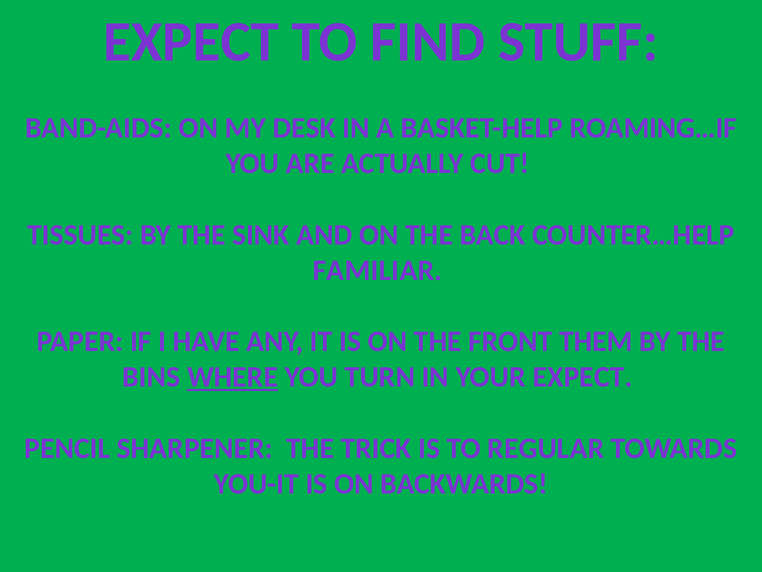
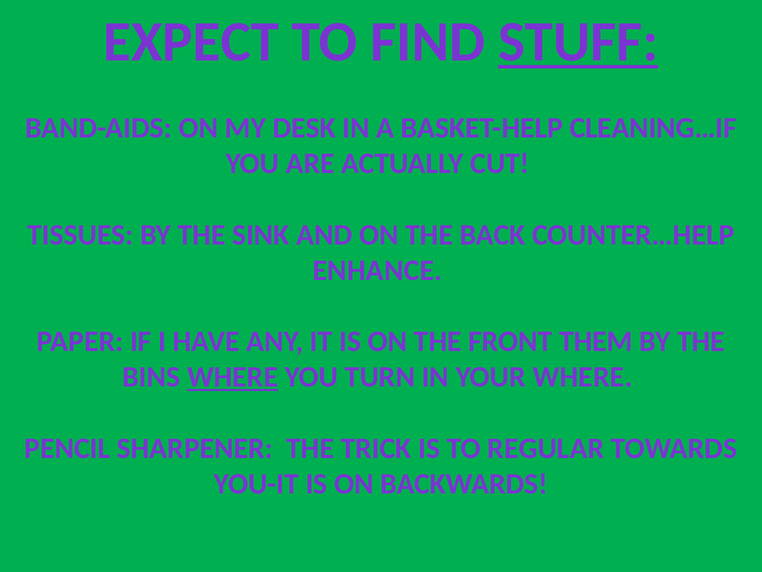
STUFF underline: none -> present
ROAMING…IF: ROAMING…IF -> CLEANING…IF
FAMILIAR: FAMILIAR -> ENHANCE
YOUR EXPECT: EXPECT -> WHERE
